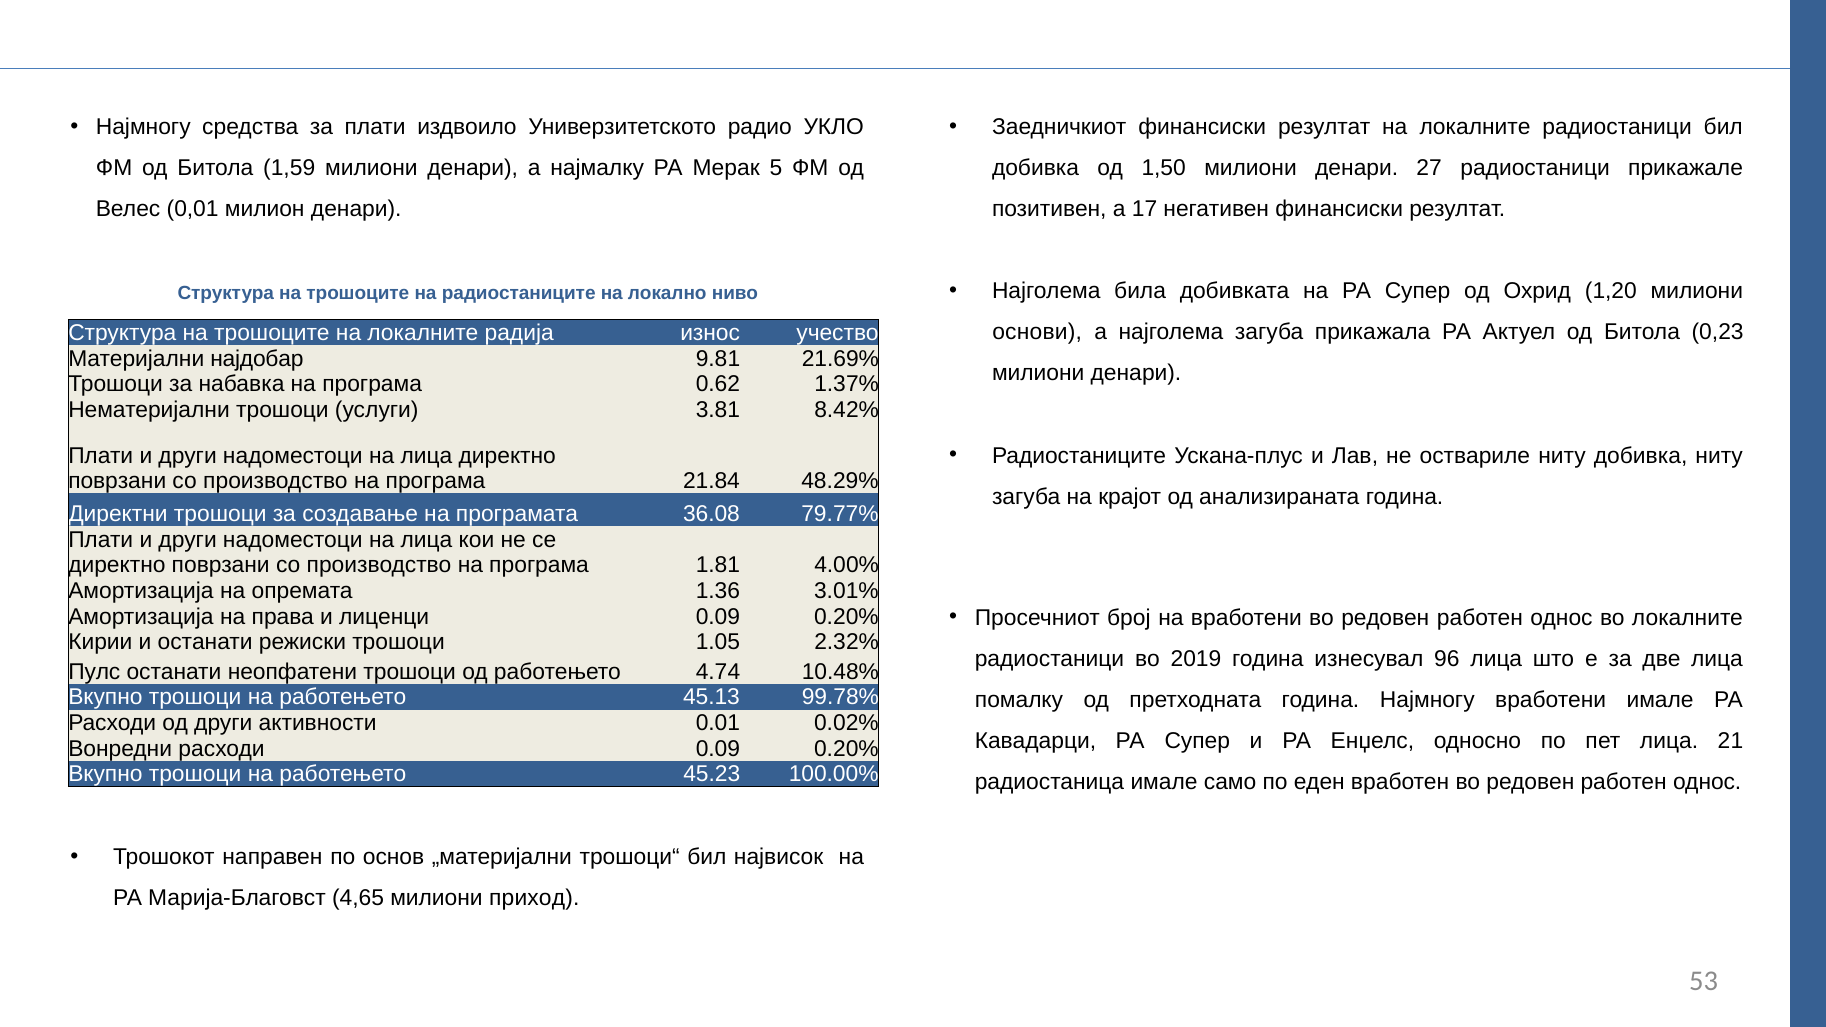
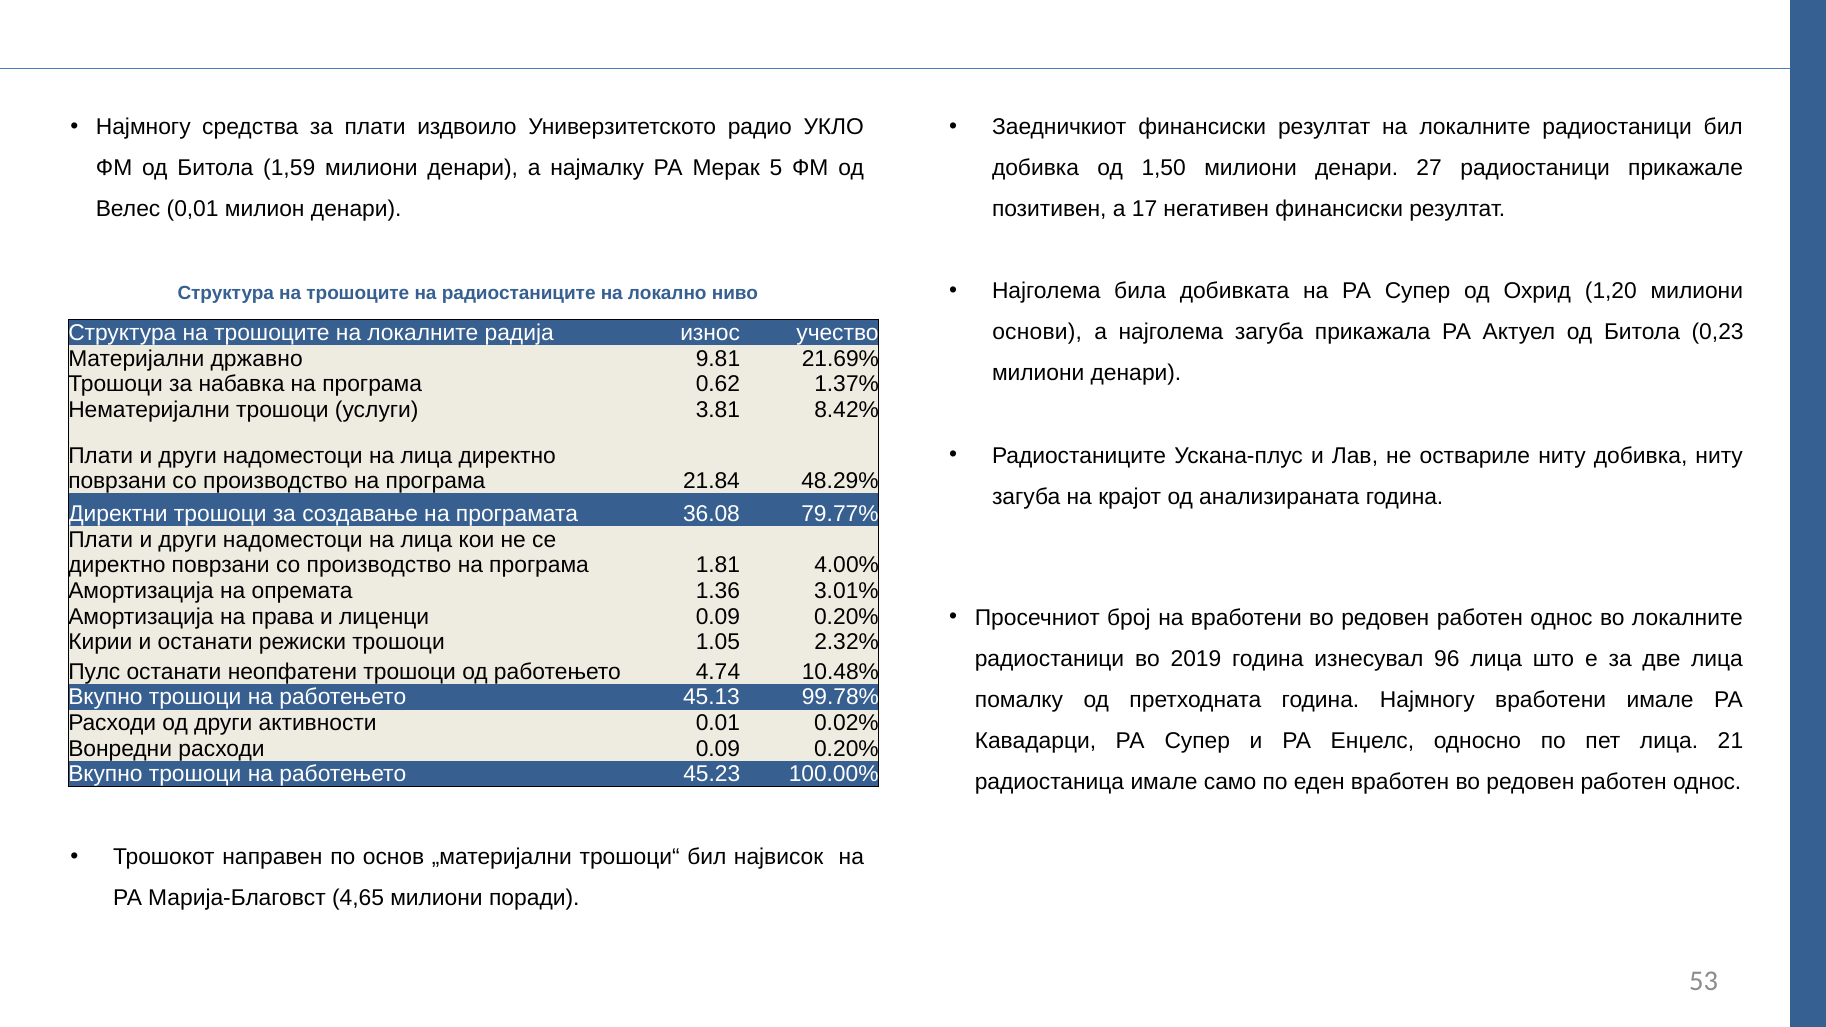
најдобар: најдобар -> државно
приход: приход -> поради
